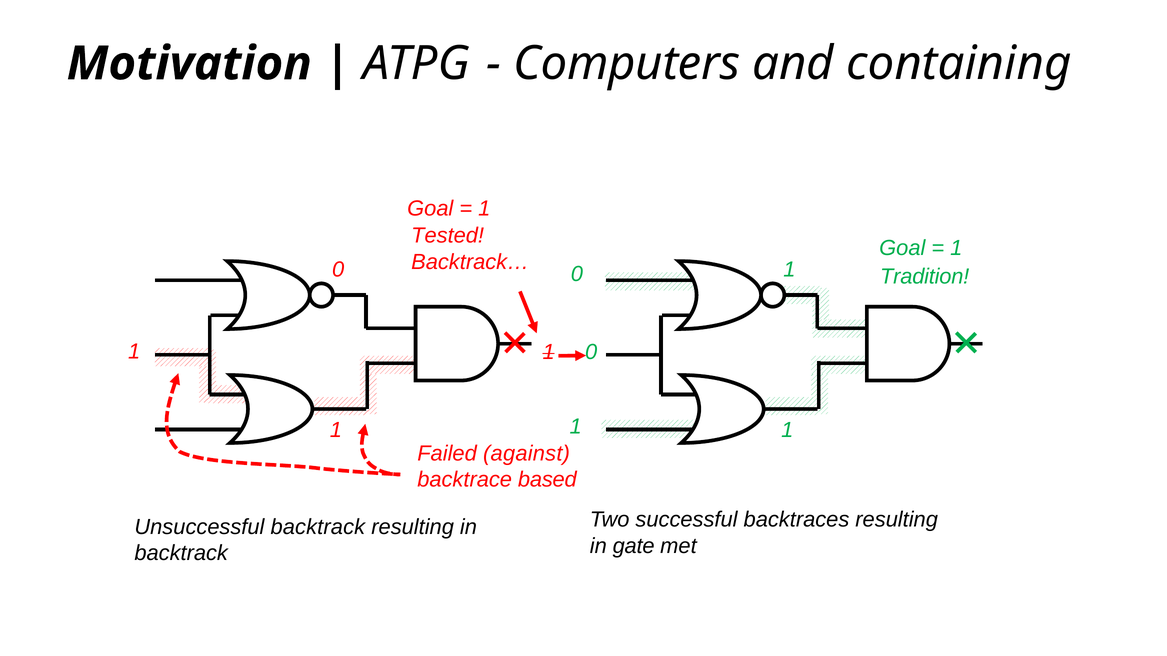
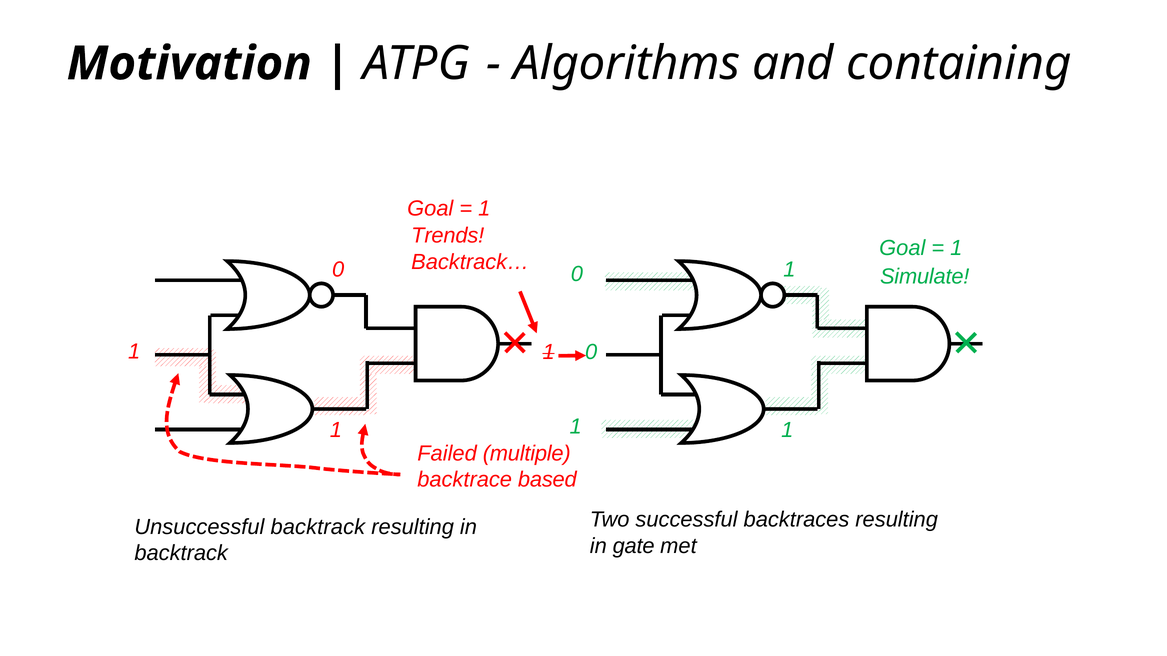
Computers: Computers -> Algorithms
Tested: Tested -> Trends
Tradition: Tradition -> Simulate
against: against -> multiple
